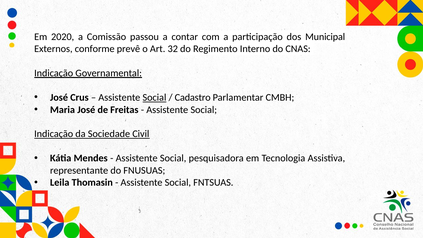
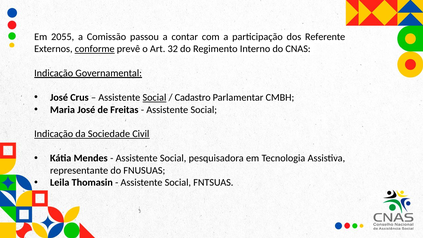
2020: 2020 -> 2055
Municipal: Municipal -> Referente
conforme underline: none -> present
